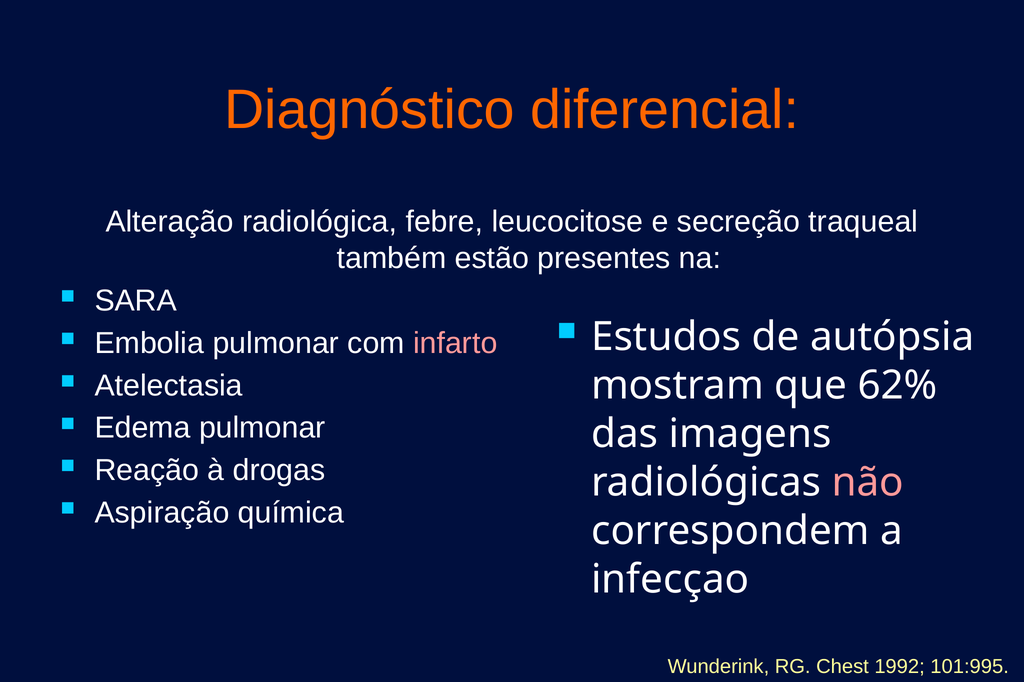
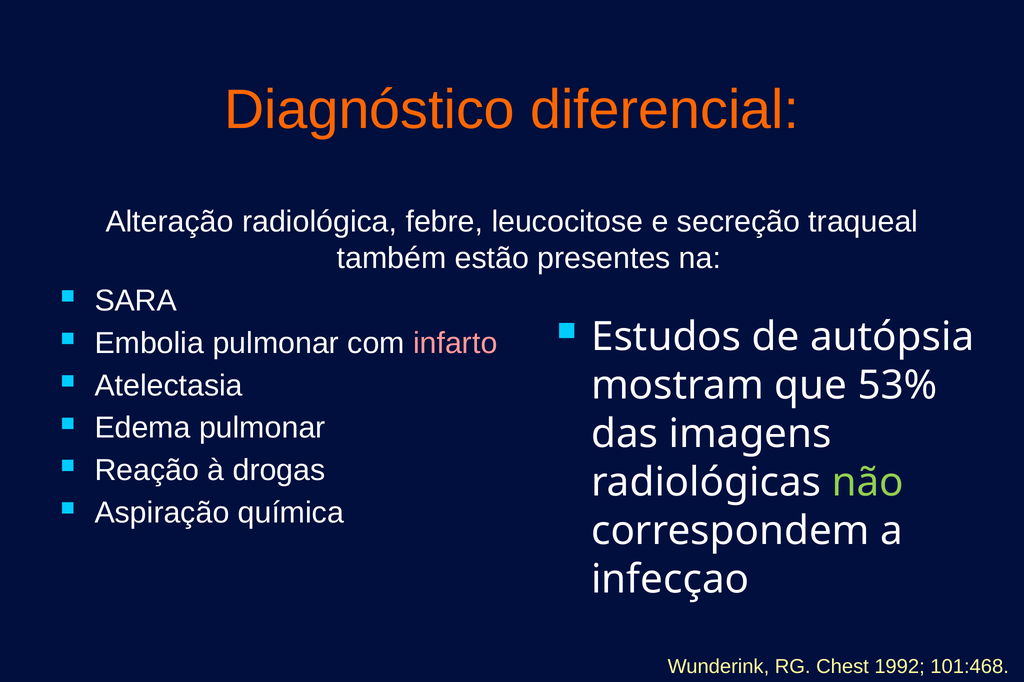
62%: 62% -> 53%
não colour: pink -> light green
101:995: 101:995 -> 101:468
